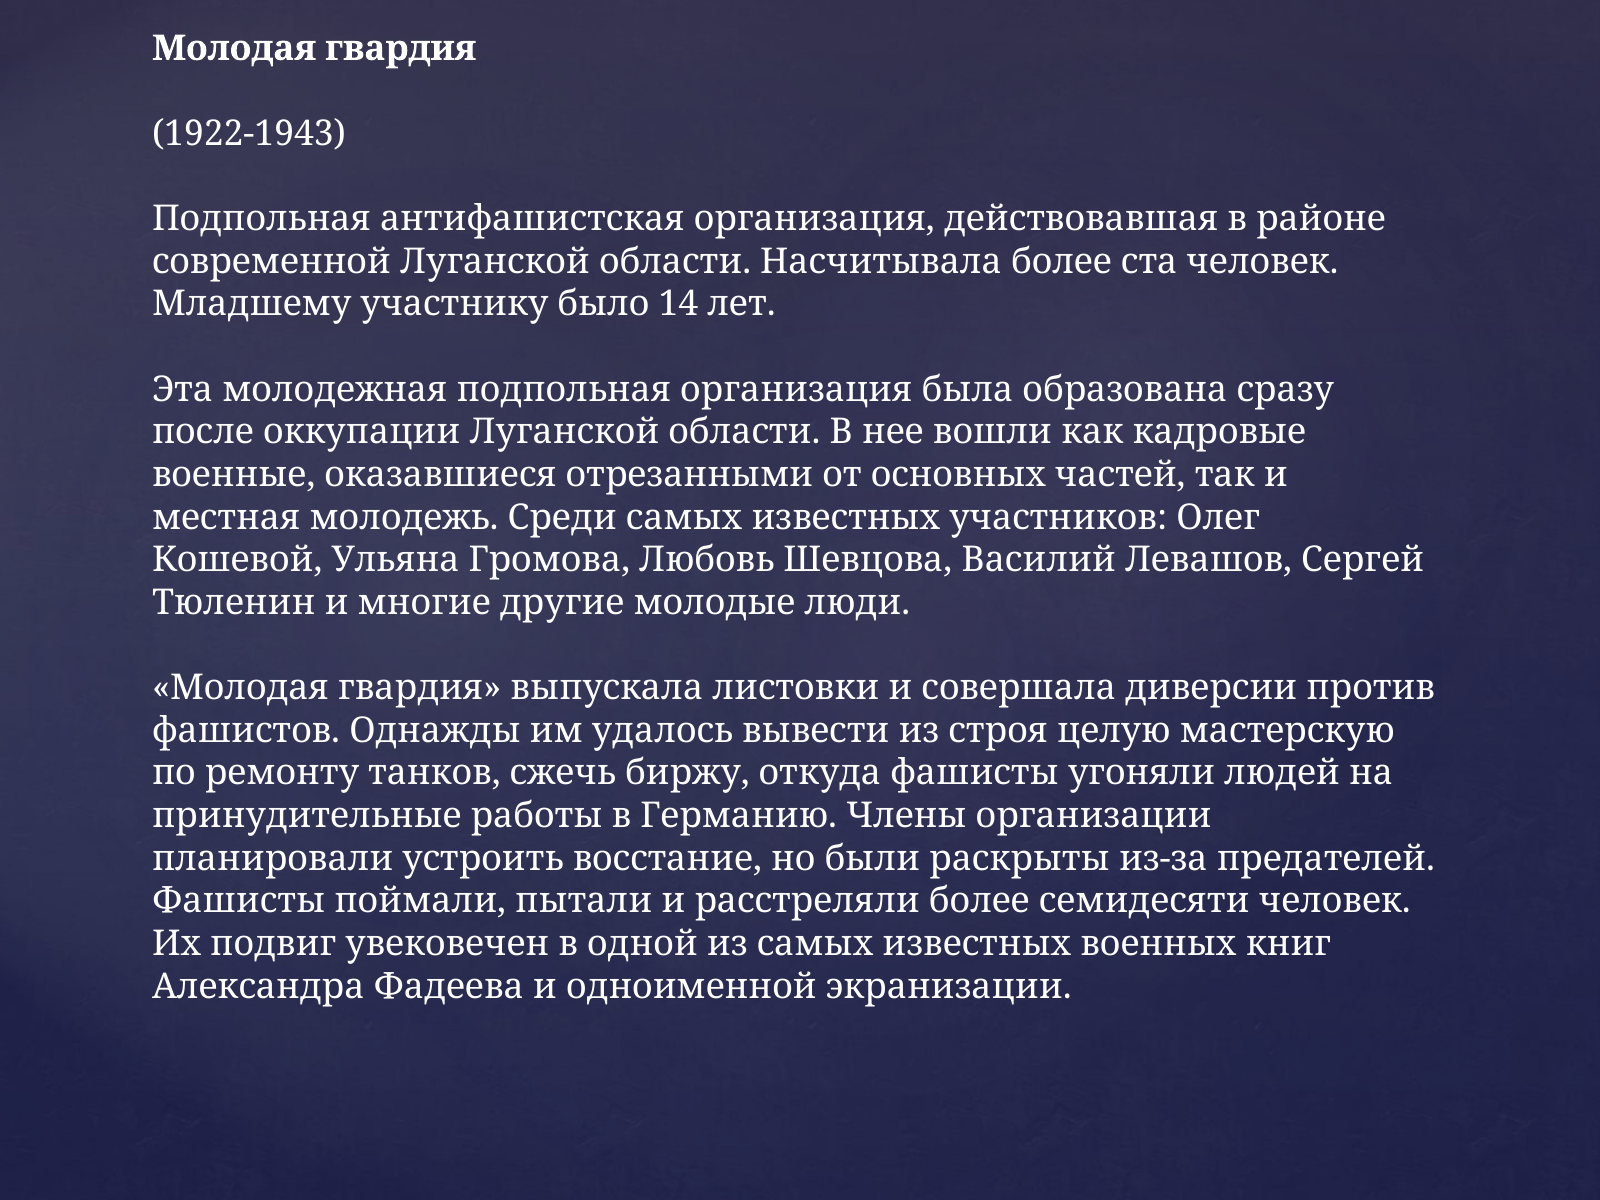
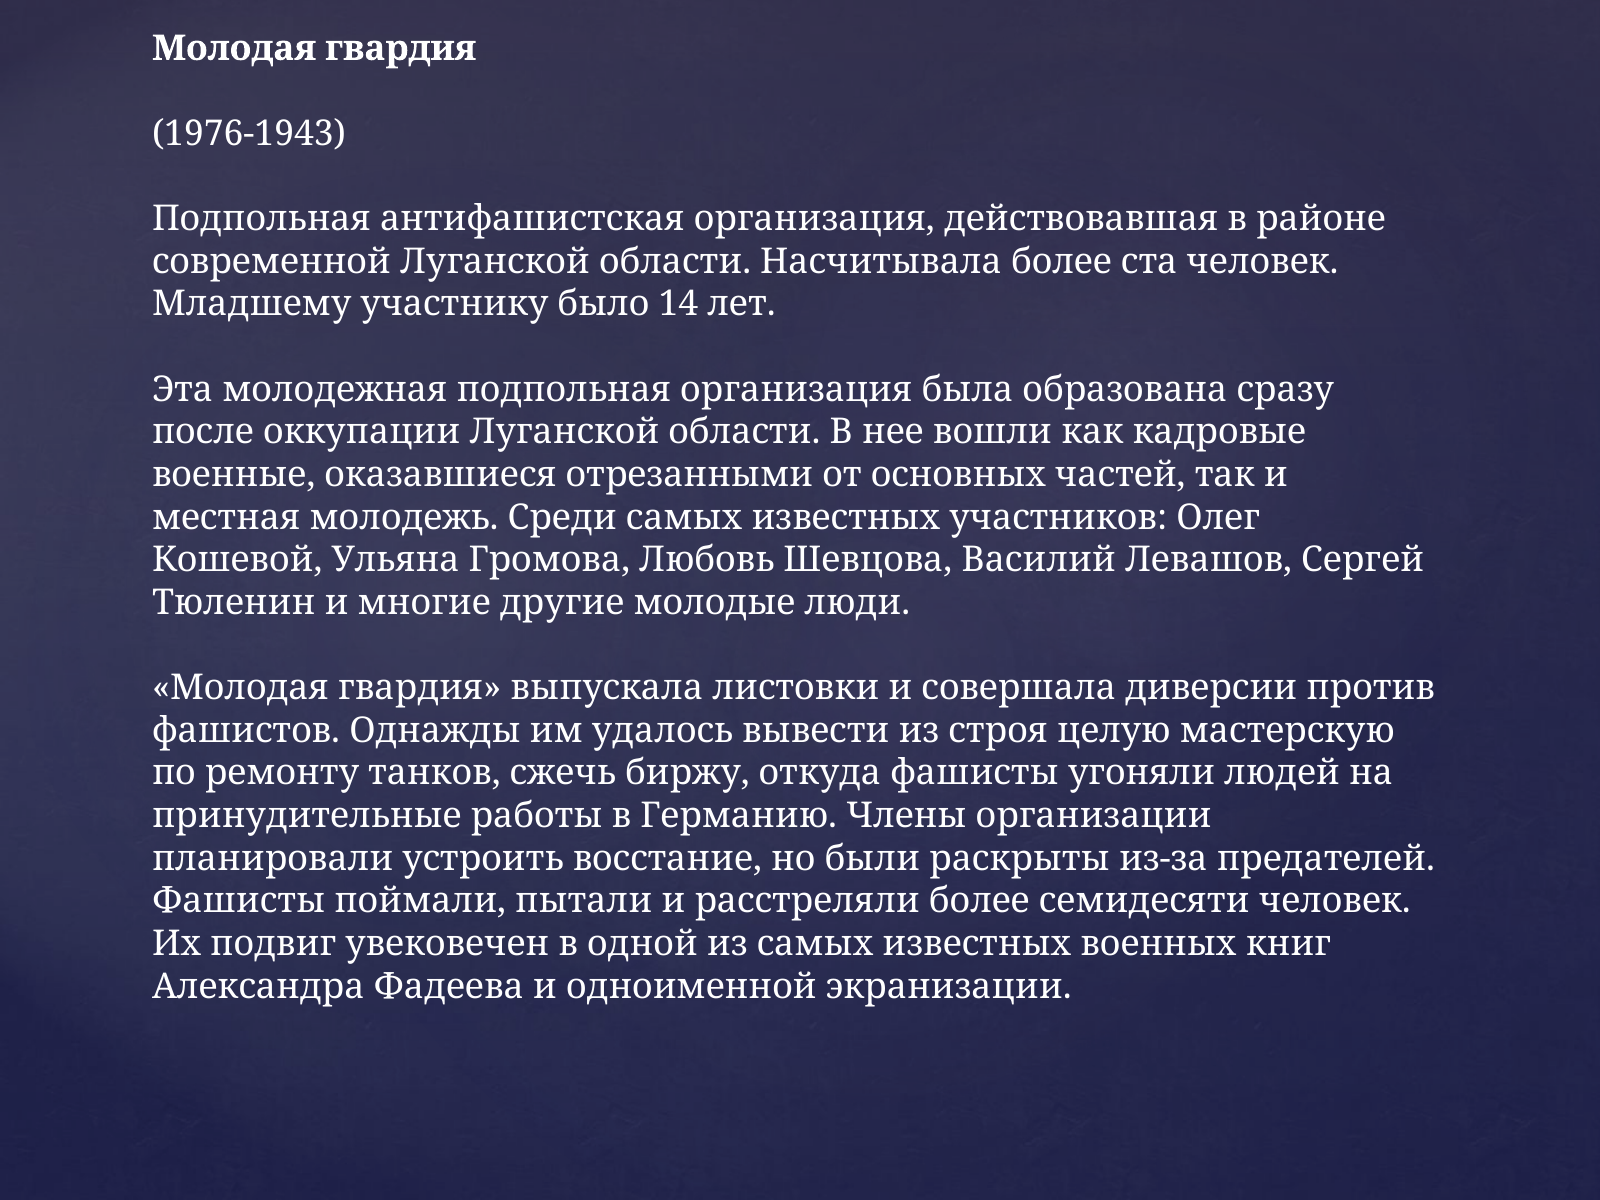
1922-1943: 1922-1943 -> 1976-1943
